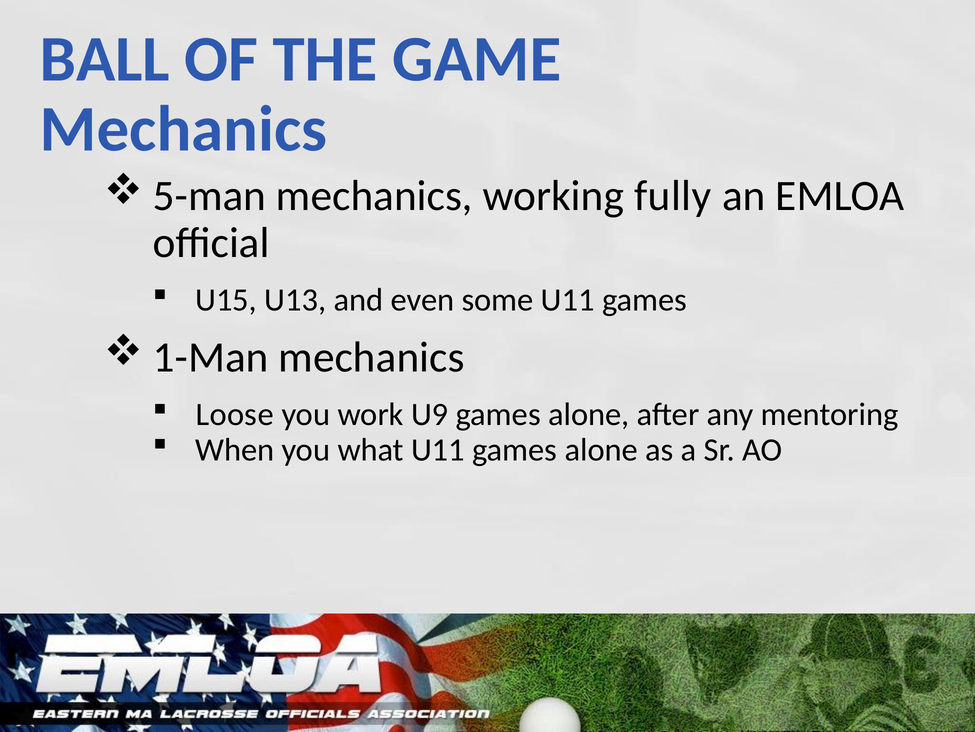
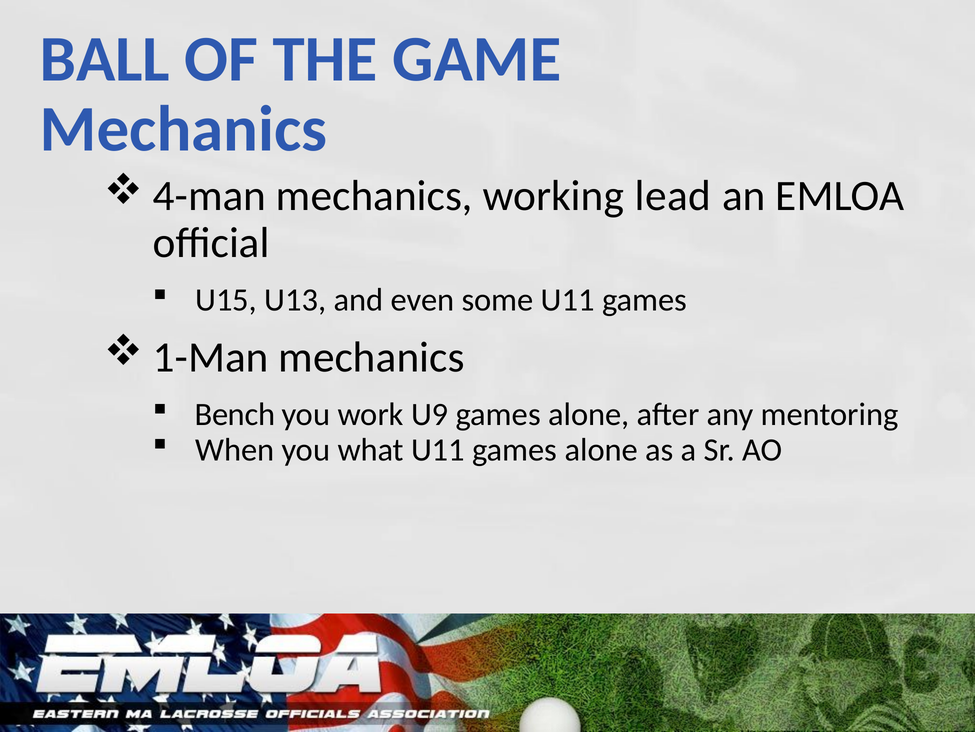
5-man: 5-man -> 4-man
fully: fully -> lead
Loose: Loose -> Bench
